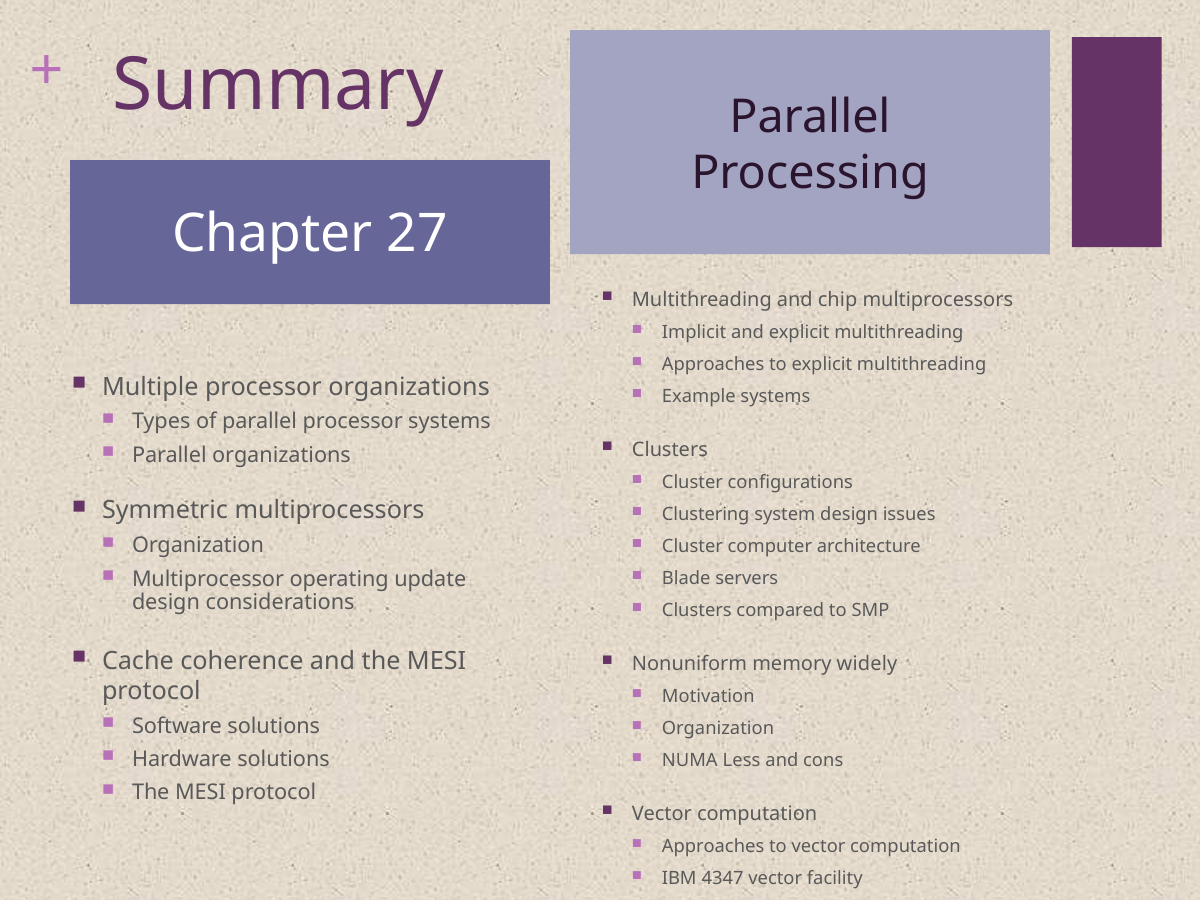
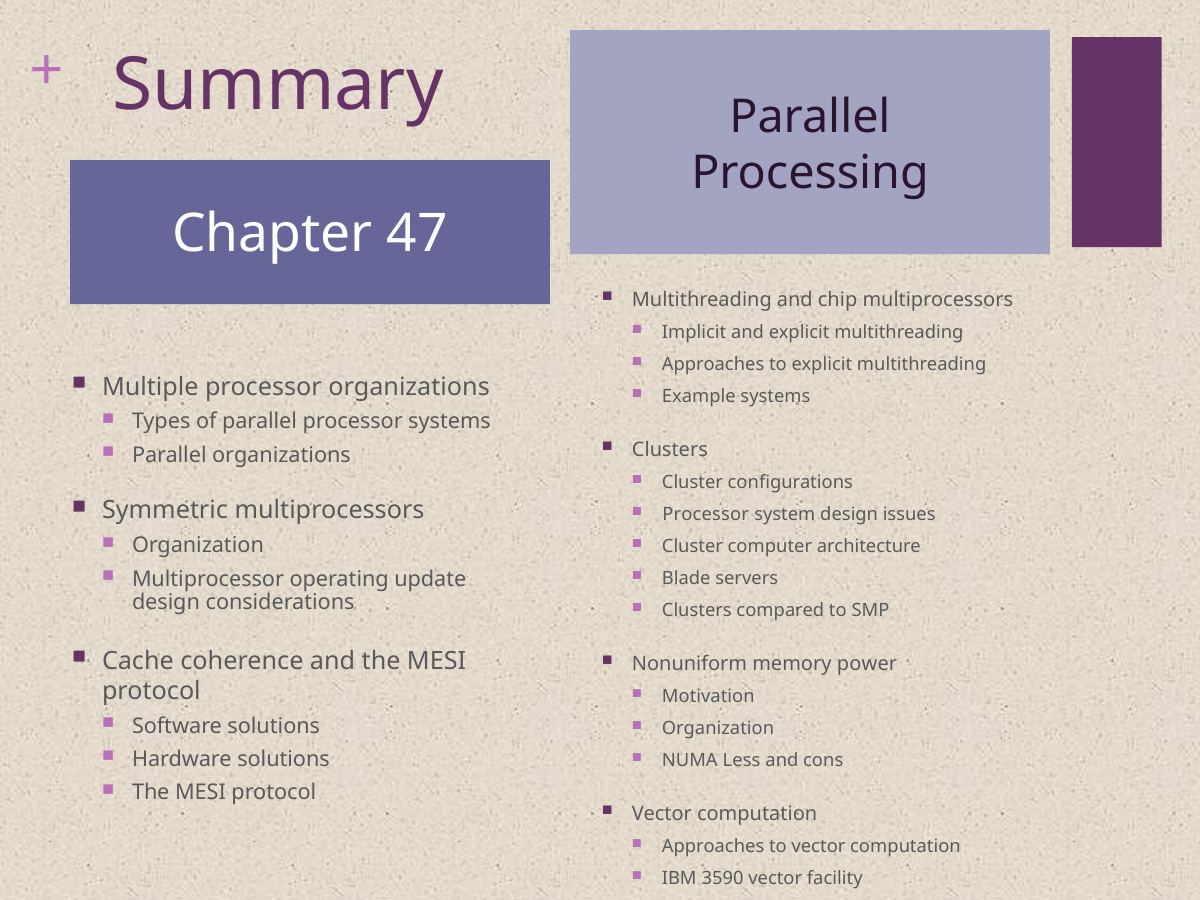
27: 27 -> 47
Clustering at (706, 514): Clustering -> Processor
widely: widely -> power
4347: 4347 -> 3590
